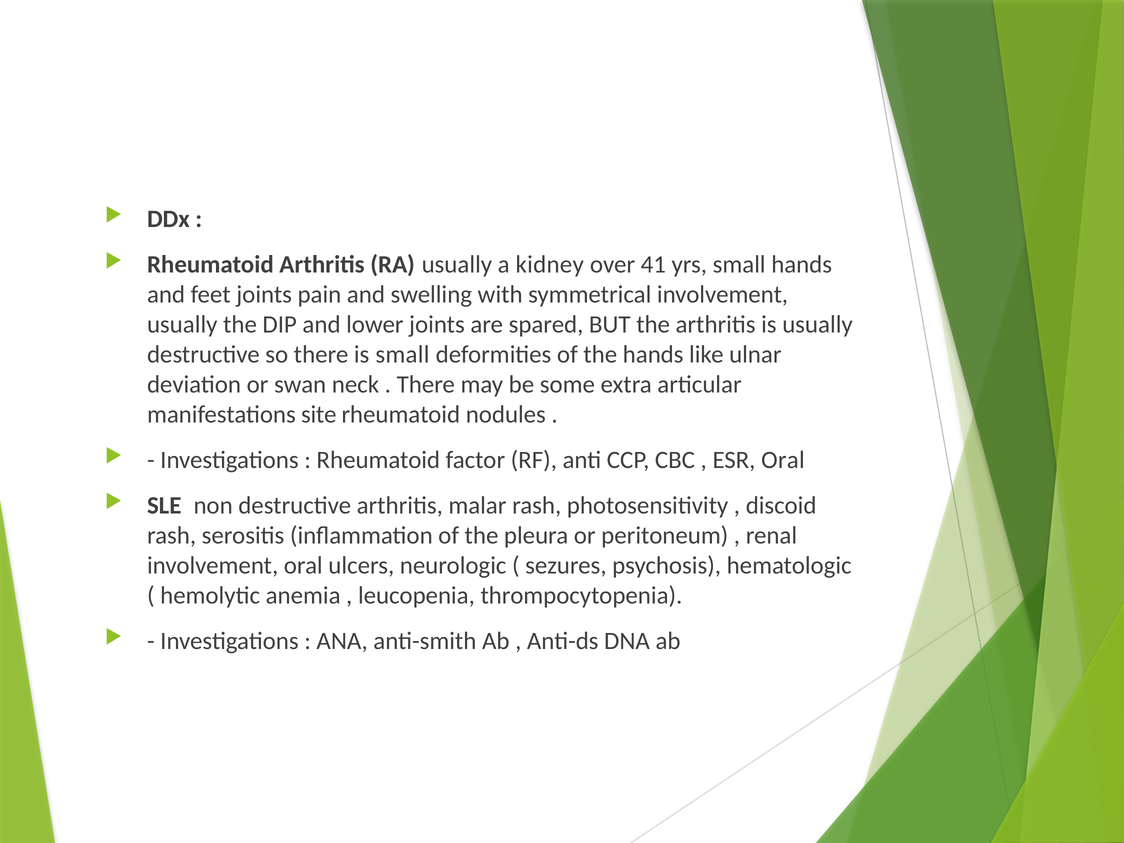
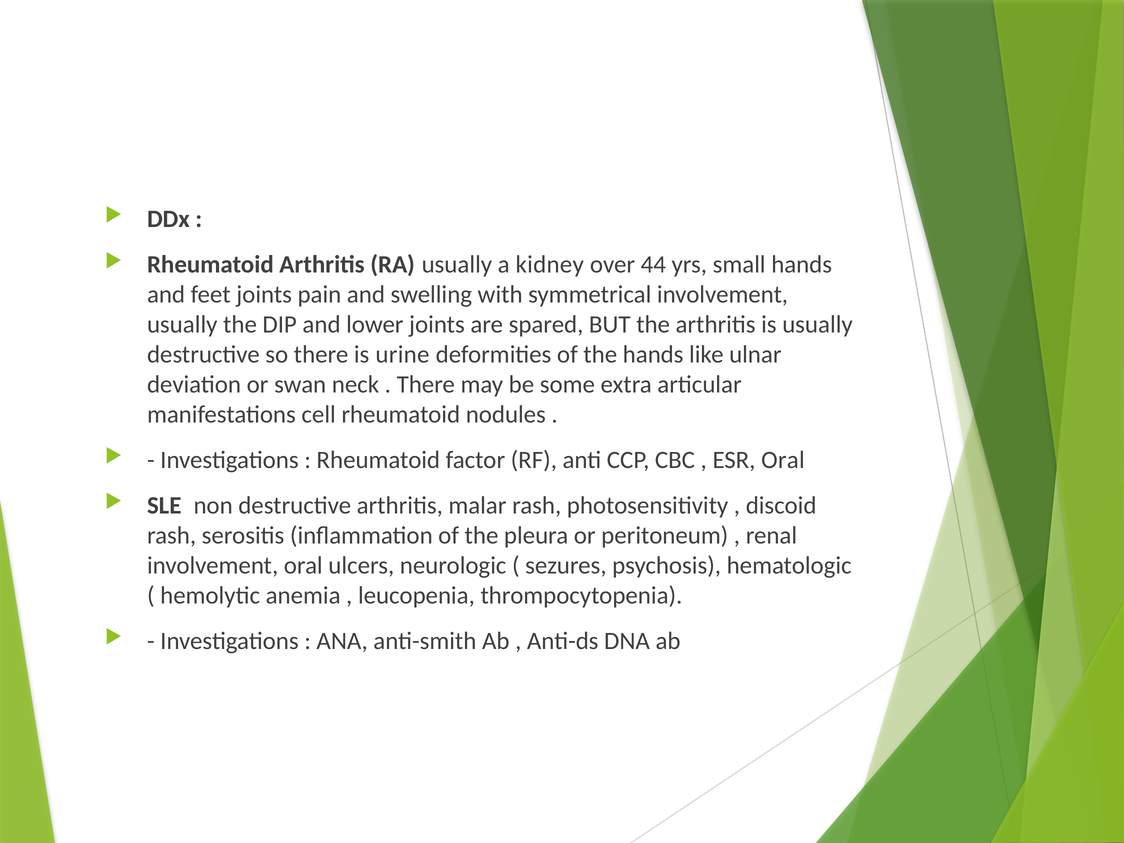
41: 41 -> 44
is small: small -> urine
site: site -> cell
